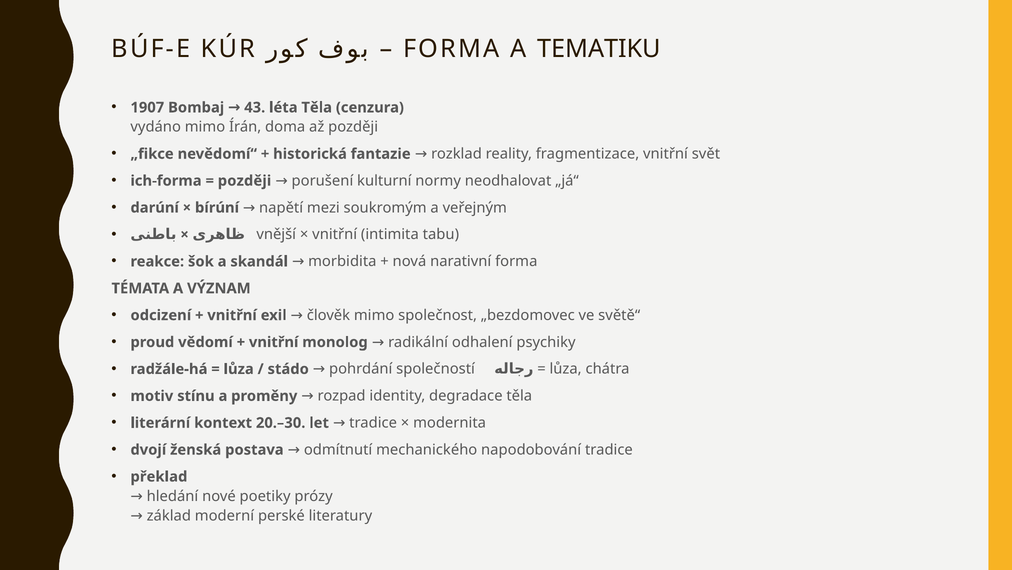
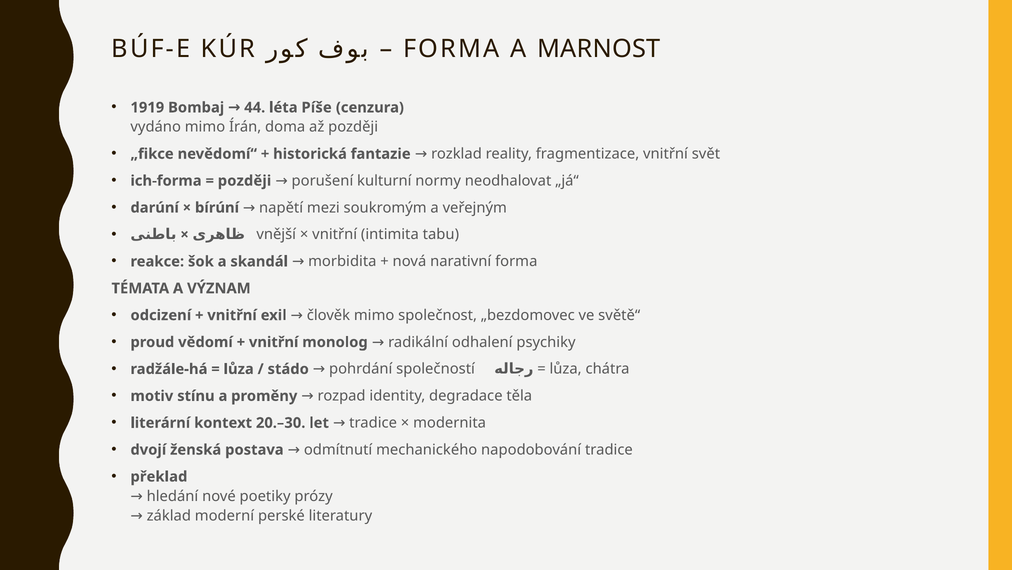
TEMATIKU: TEMATIKU -> MARNOST
1907: 1907 -> 1919
43: 43 -> 44
léta Těla: Těla -> Píše
